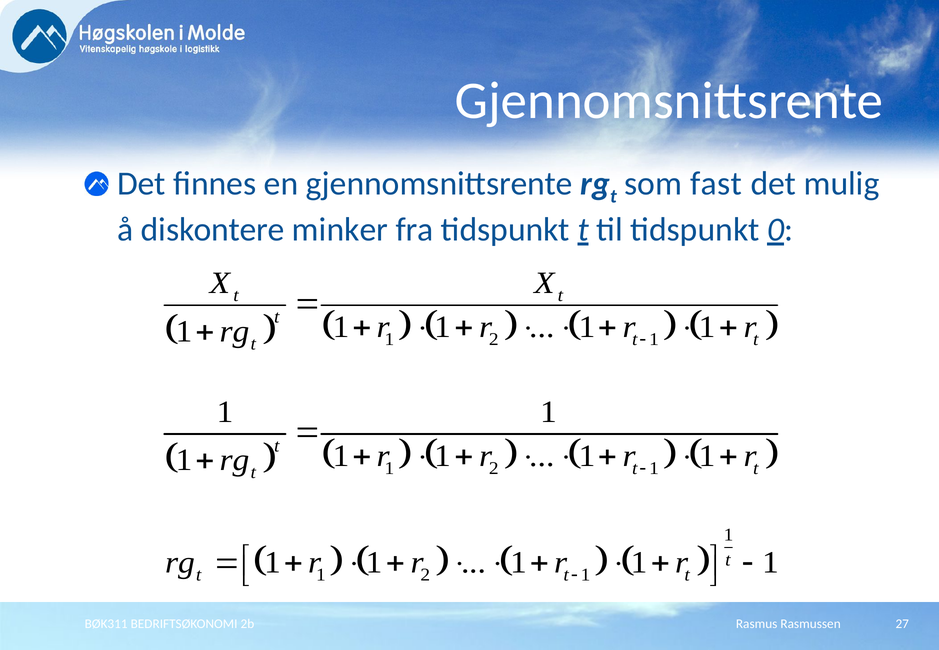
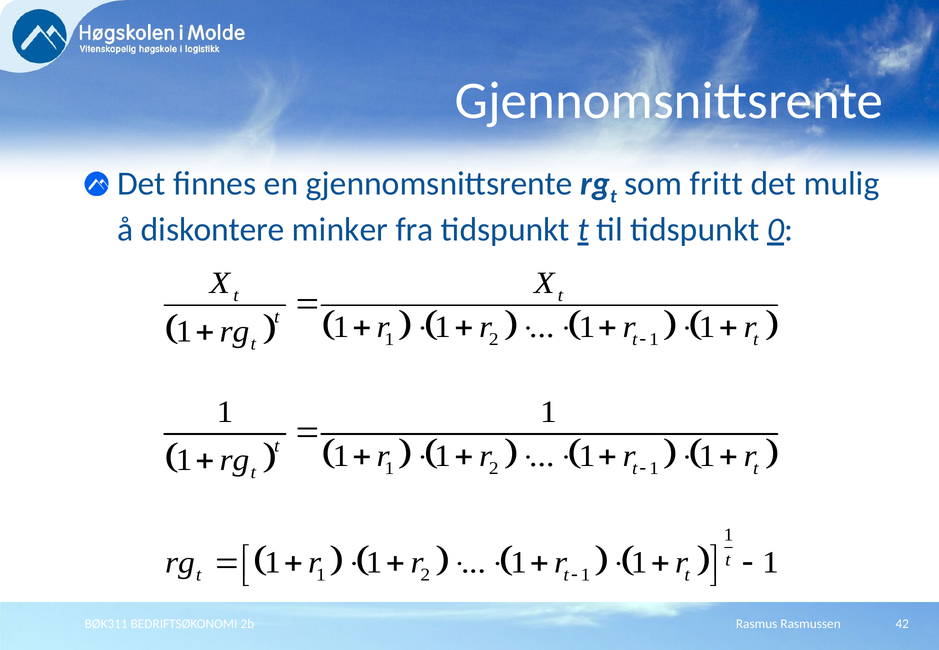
fast: fast -> fritt
27: 27 -> 42
